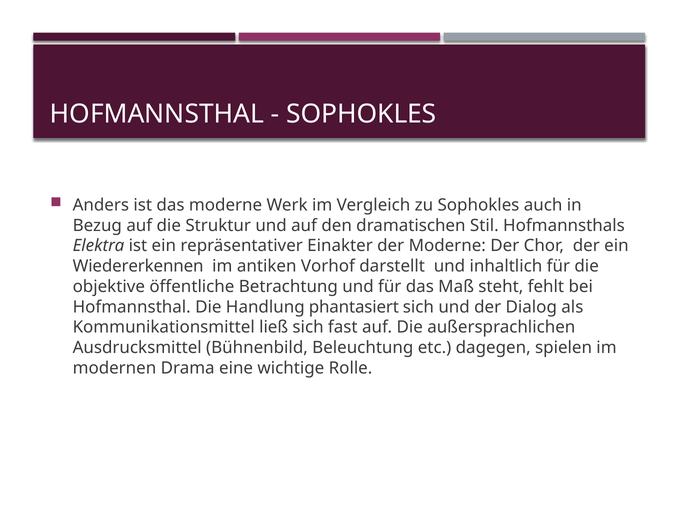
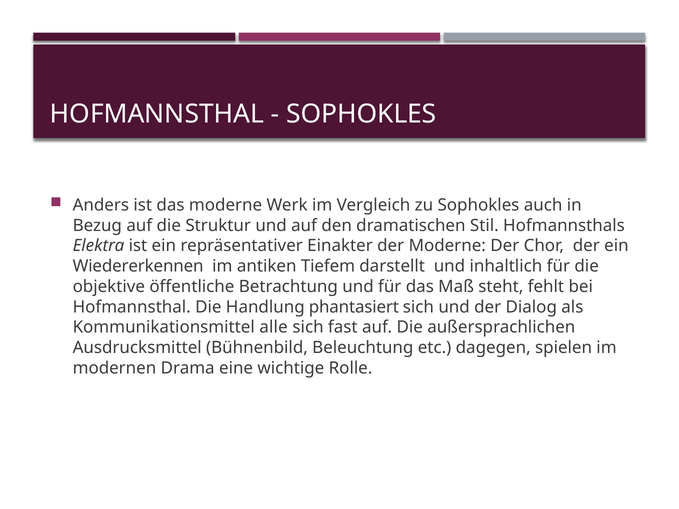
Vorhof: Vorhof -> Tiefem
ließ: ließ -> alle
